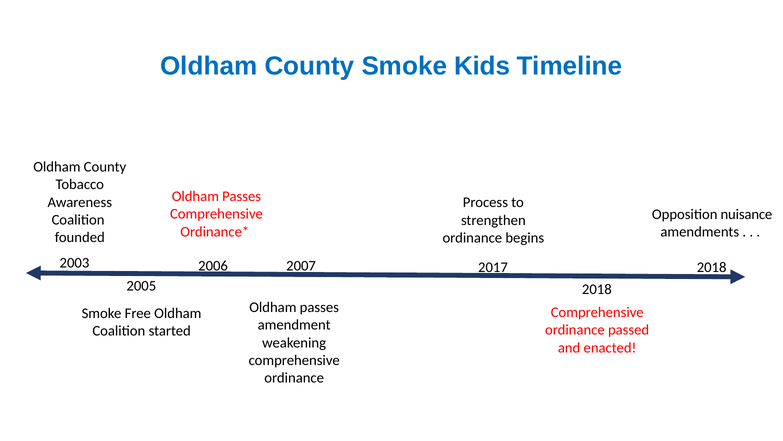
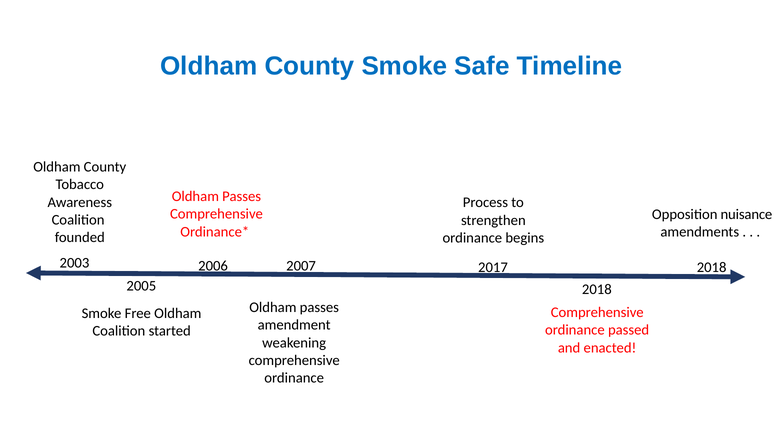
Kids: Kids -> Safe
